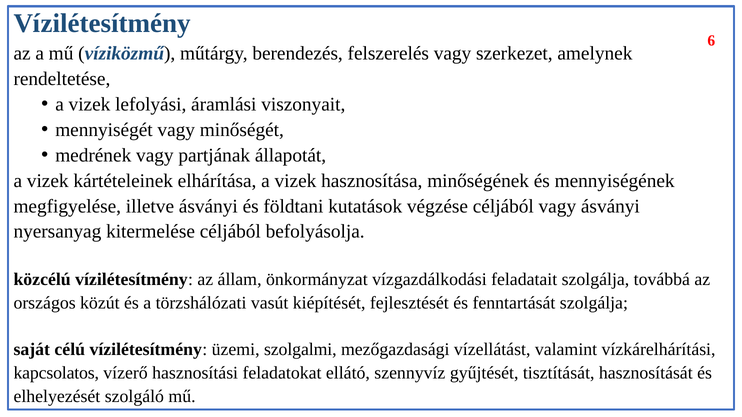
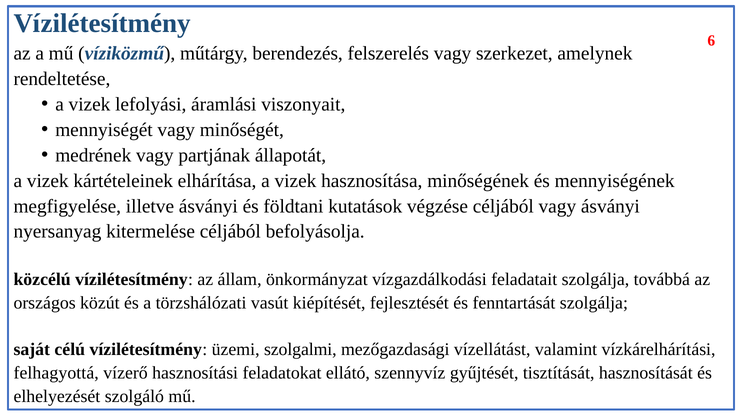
kapcsolatos: kapcsolatos -> felhagyottá
